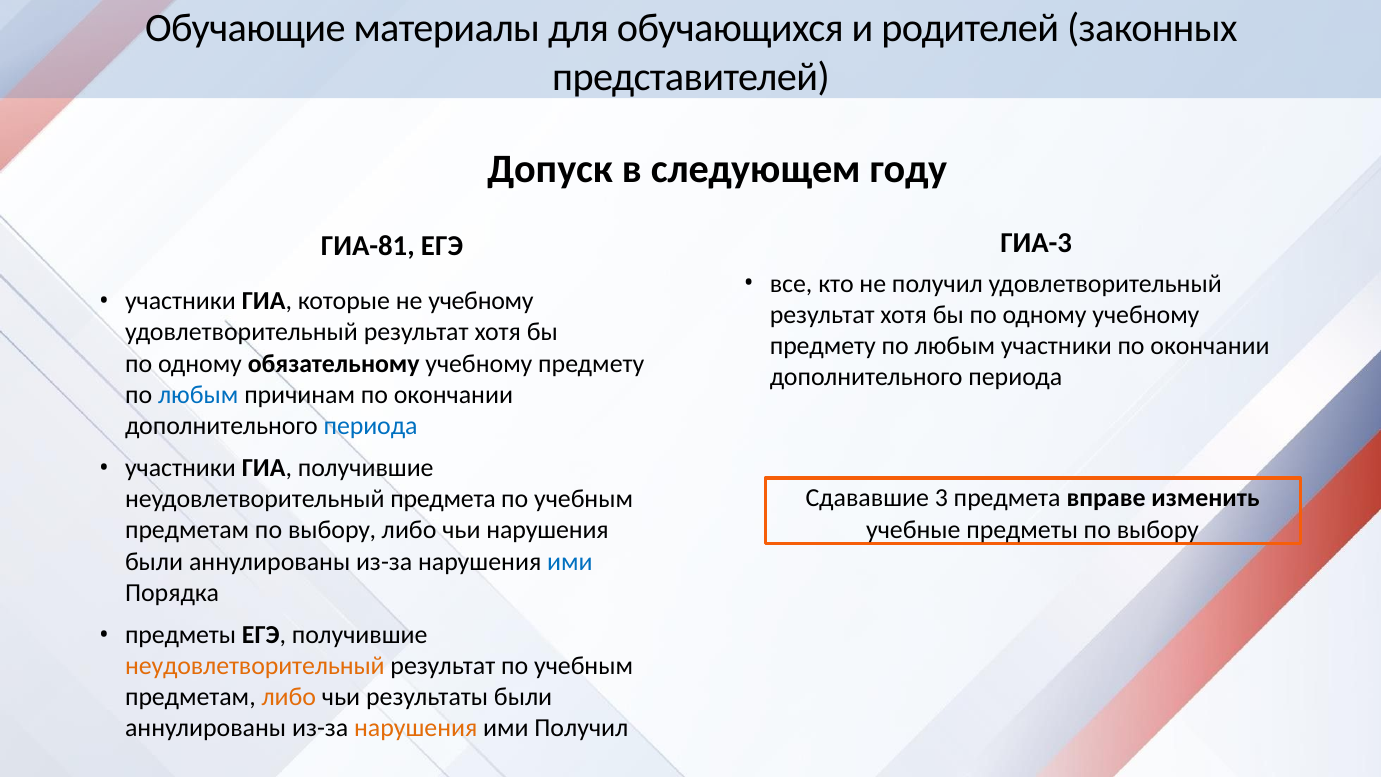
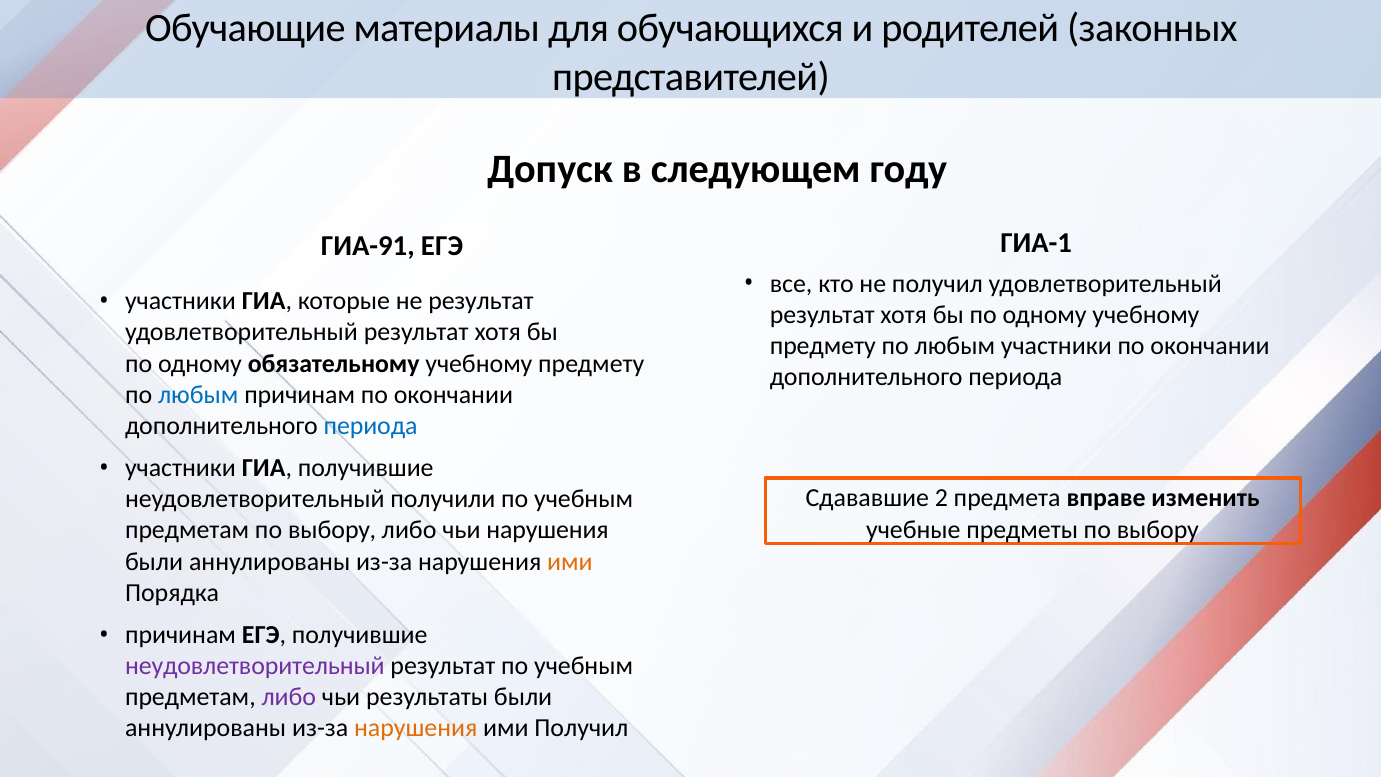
ГИА-3: ГИА-3 -> ГИА-1
ГИА-81: ГИА-81 -> ГИА-91
не учебному: учебному -> результат
3: 3 -> 2
неудовлетворительный предмета: предмета -> получили
ими at (570, 561) colour: blue -> orange
предметы at (181, 635): предметы -> причинам
неудовлетворительный at (255, 666) colour: orange -> purple
либо at (289, 697) colour: orange -> purple
